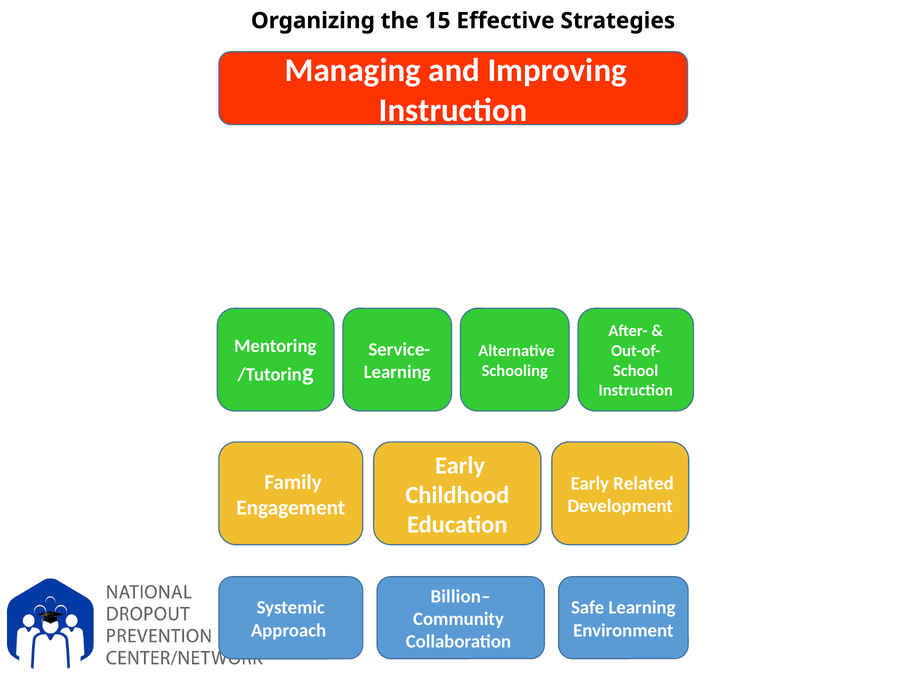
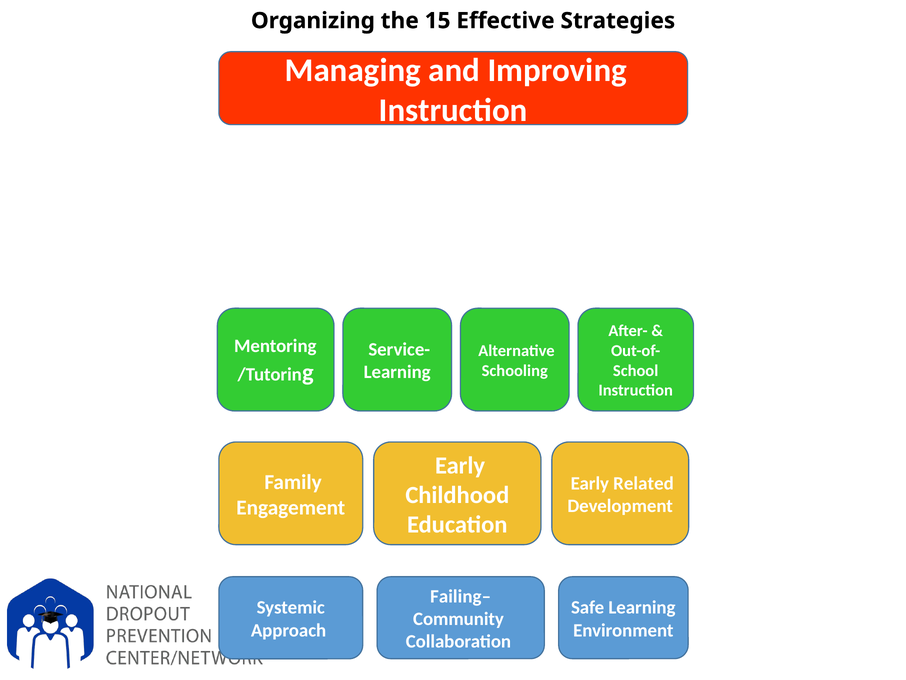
Billion–: Billion– -> Failing–
